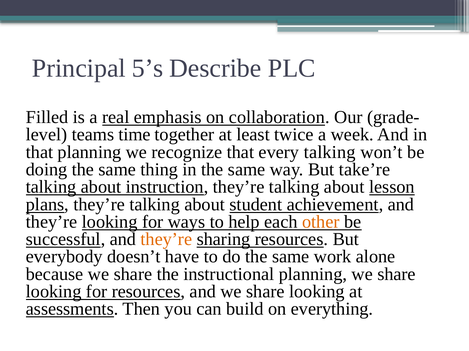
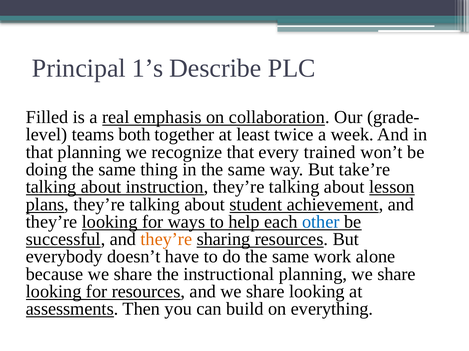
5’s: 5’s -> 1’s
time: time -> both
every talking: talking -> trained
other colour: orange -> blue
